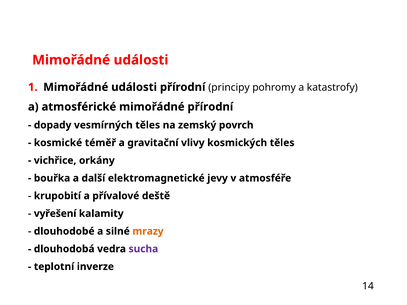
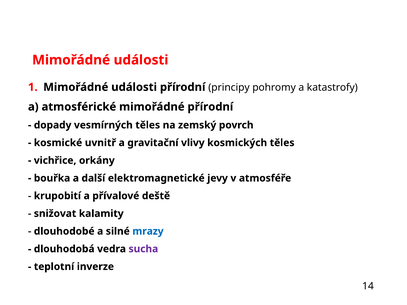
téměř: téměř -> uvnitř
vyřešení: vyřešení -> snižovat
mrazy colour: orange -> blue
